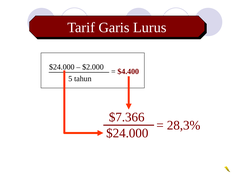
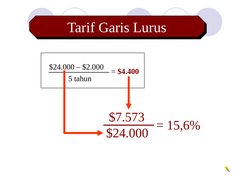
$7.366: $7.366 -> $7.573
28,3%: 28,3% -> 15,6%
